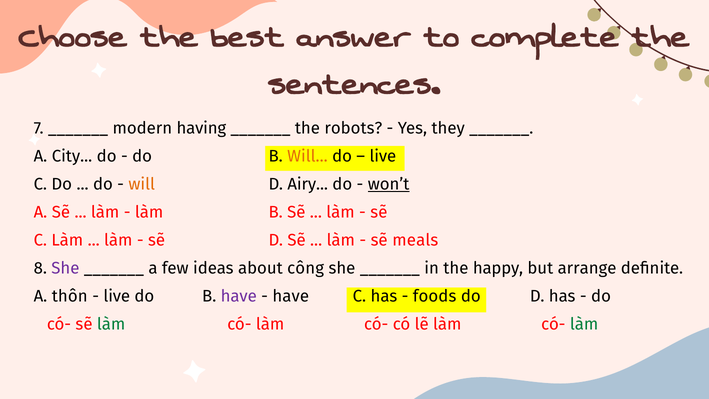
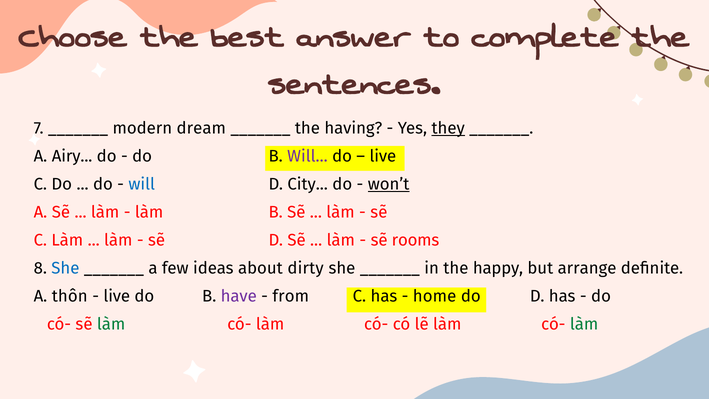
having: having -> dream
robots: robots -> having
they underline: none -> present
City: City -> Airy
Will at (307, 156) colour: orange -> purple
will at (142, 184) colour: orange -> blue
Airy: Airy -> City
meals: meals -> rooms
She at (65, 268) colour: purple -> blue
công: công -> dirty
have at (291, 296): have -> from
foods: foods -> home
